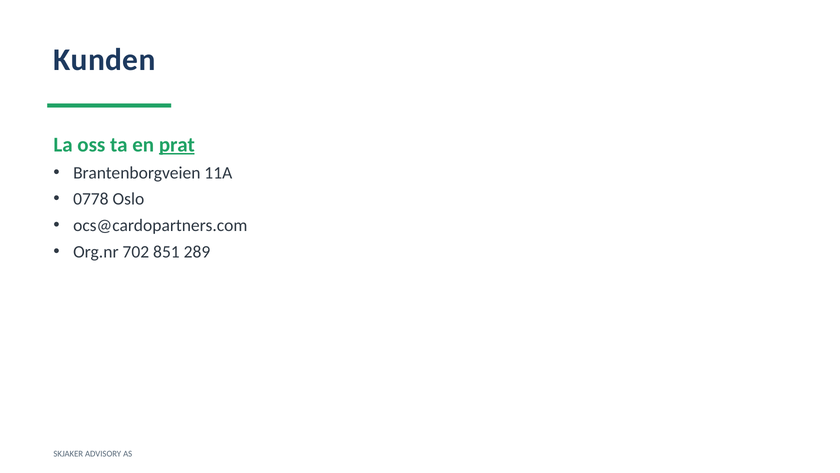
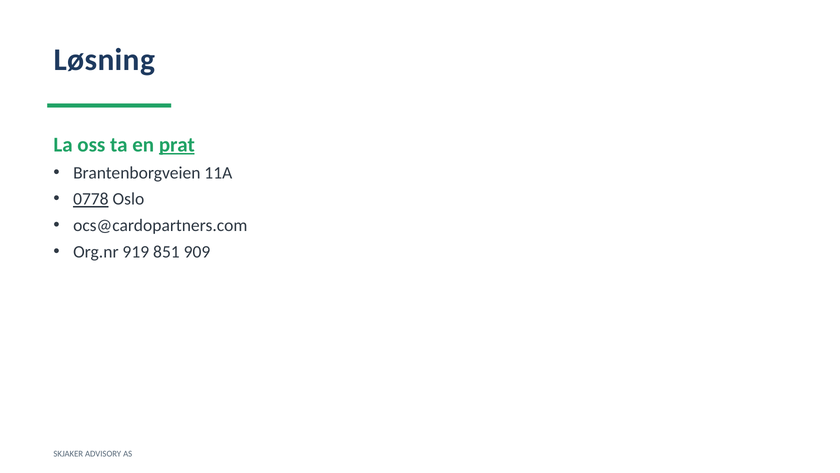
Kunden: Kunden -> Løsning
0778 underline: none -> present
702: 702 -> 919
289: 289 -> 909
